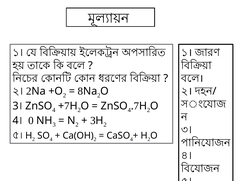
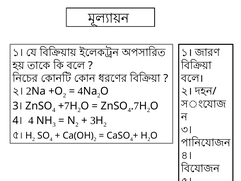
8 at (80, 91): 8 -> 4
0 at (31, 120): 0 -> 4
